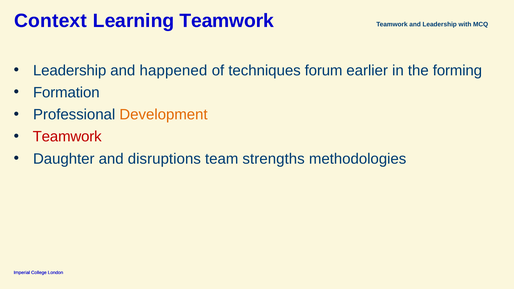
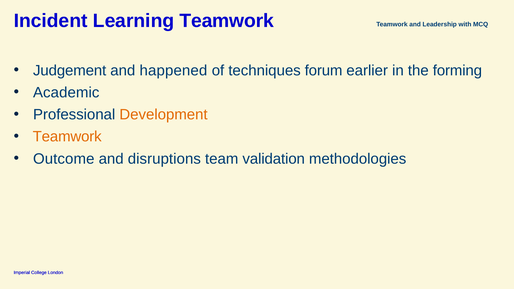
Context: Context -> Incident
Leadership at (70, 70): Leadership -> Judgement
Formation: Formation -> Academic
Teamwork at (67, 137) colour: red -> orange
Daughter: Daughter -> Outcome
strengths: strengths -> validation
